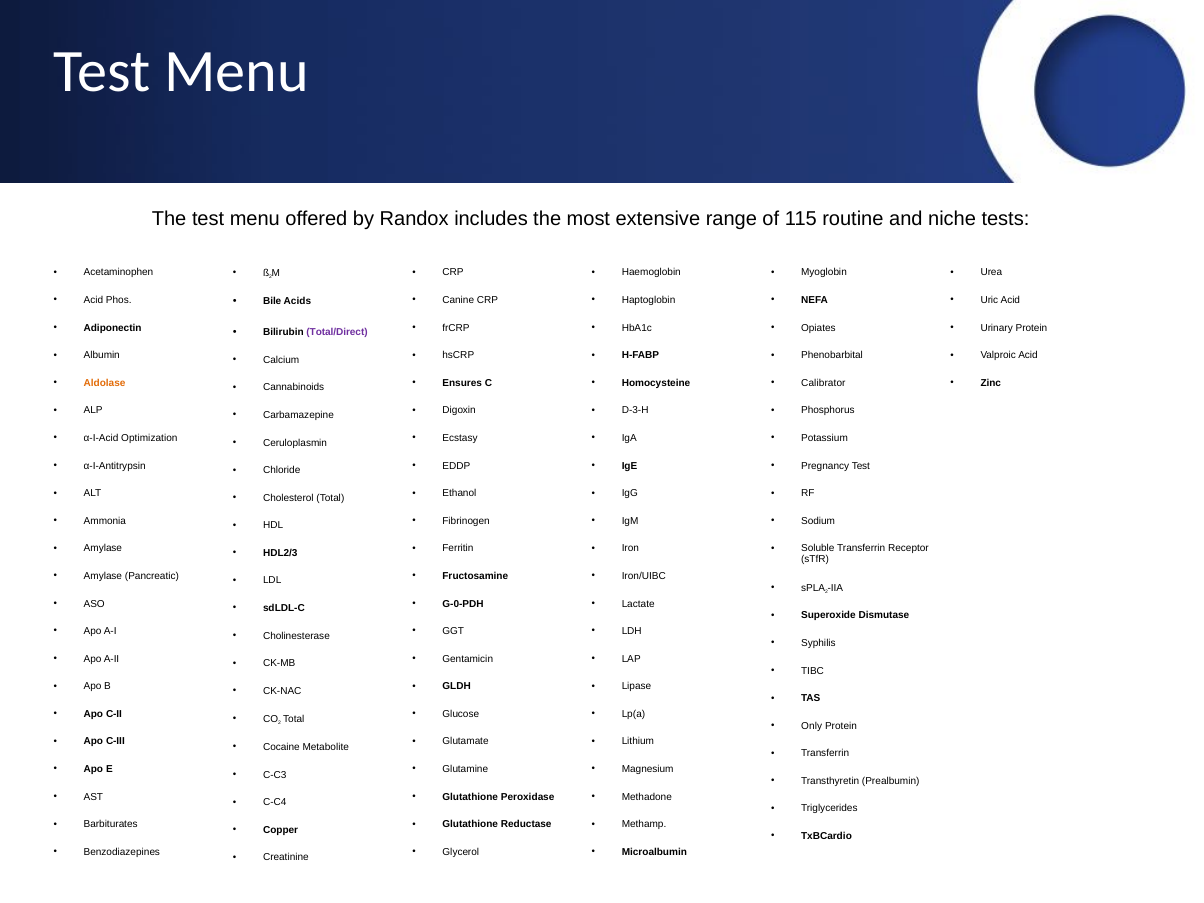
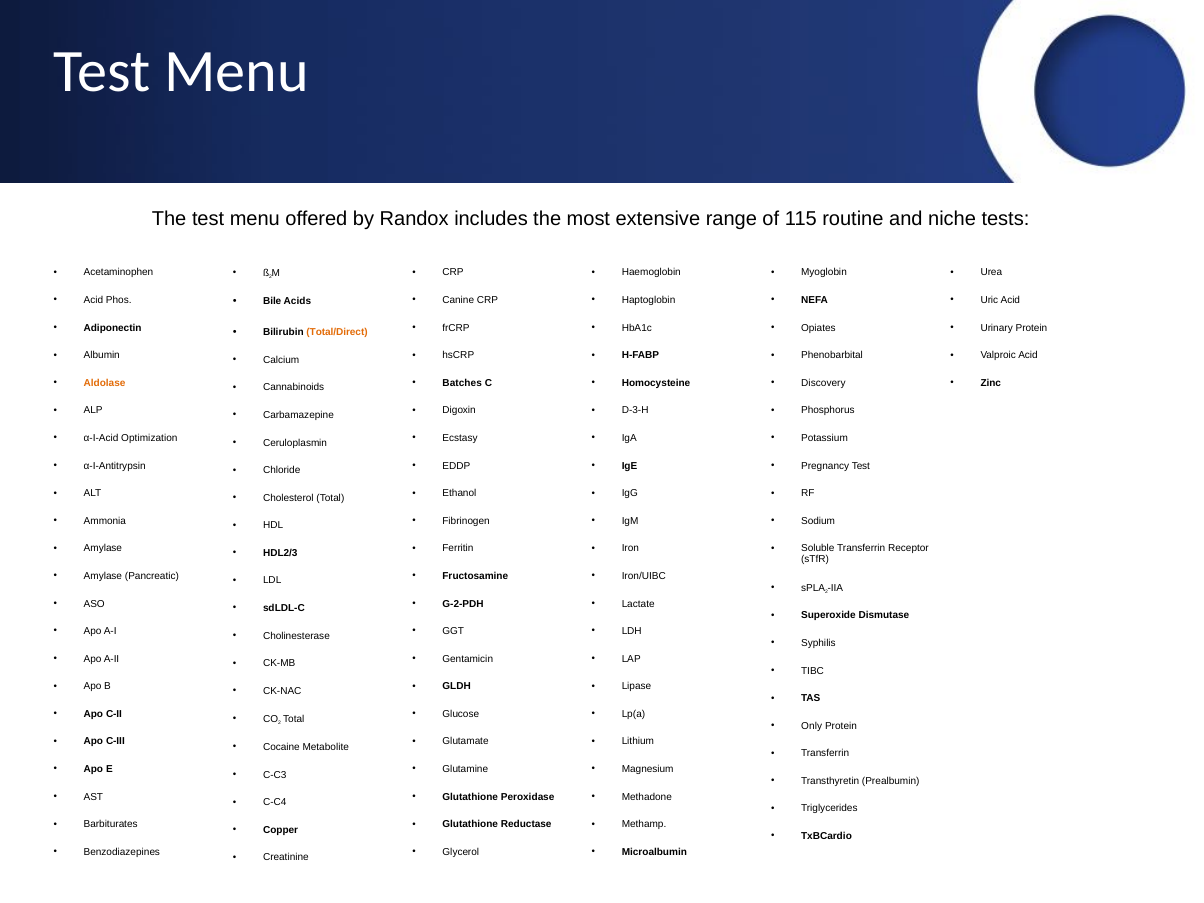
Total/Direct colour: purple -> orange
Ensures: Ensures -> Batches
Calibrator: Calibrator -> Discovery
G-0-PDH: G-0-PDH -> G-2-PDH
